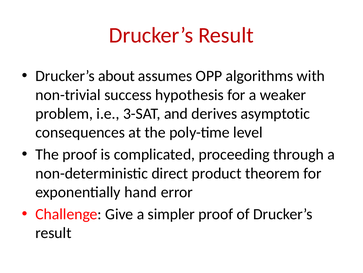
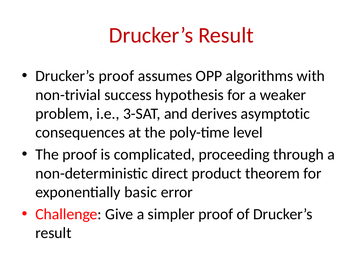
Drucker’s about: about -> proof
hand: hand -> basic
